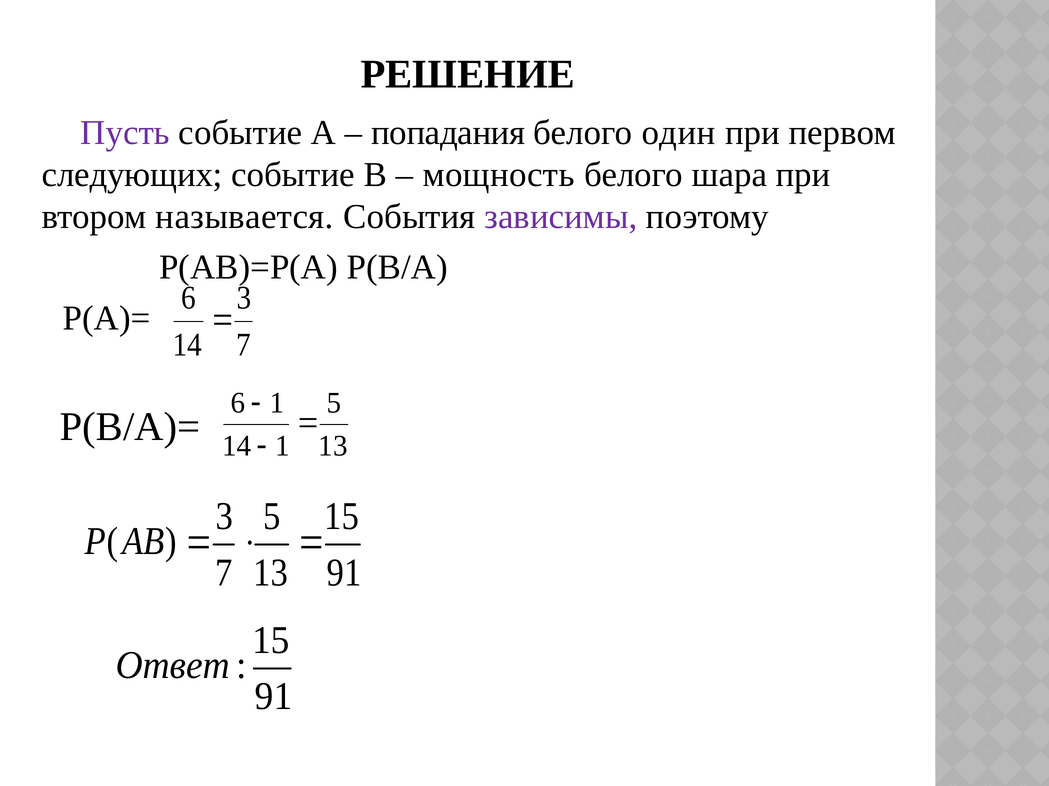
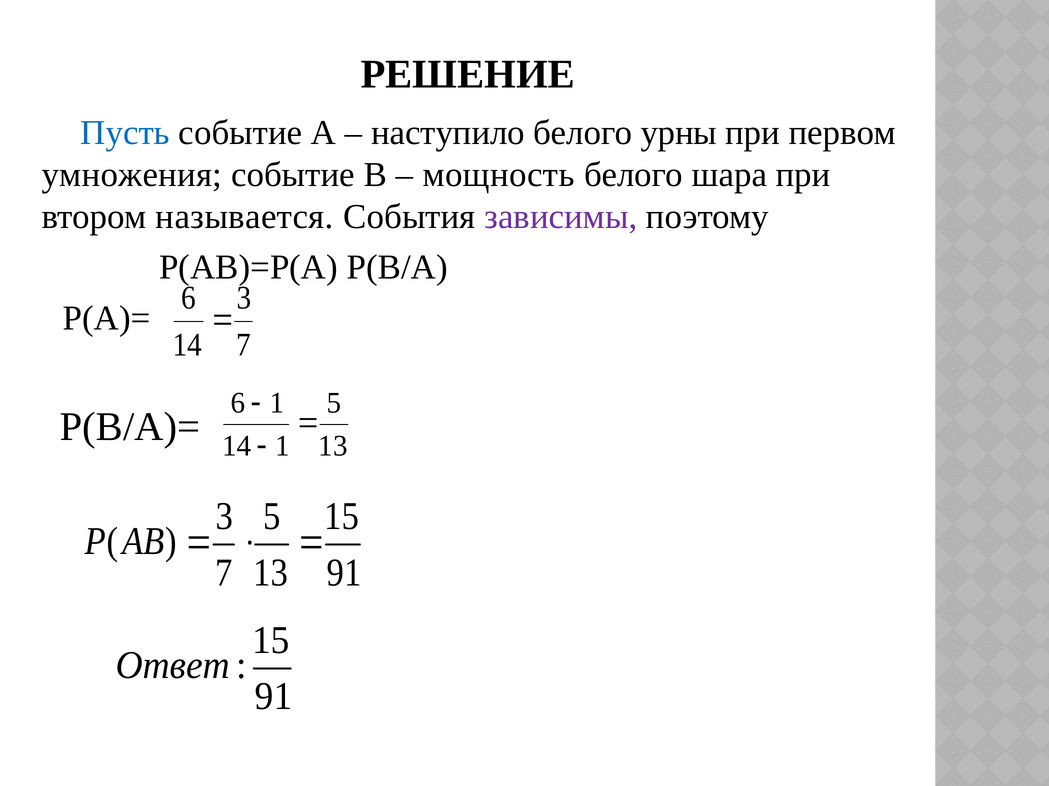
Пусть colour: purple -> blue
попадания: попадания -> наступило
один: один -> урны
следующих: следующих -> умножения
